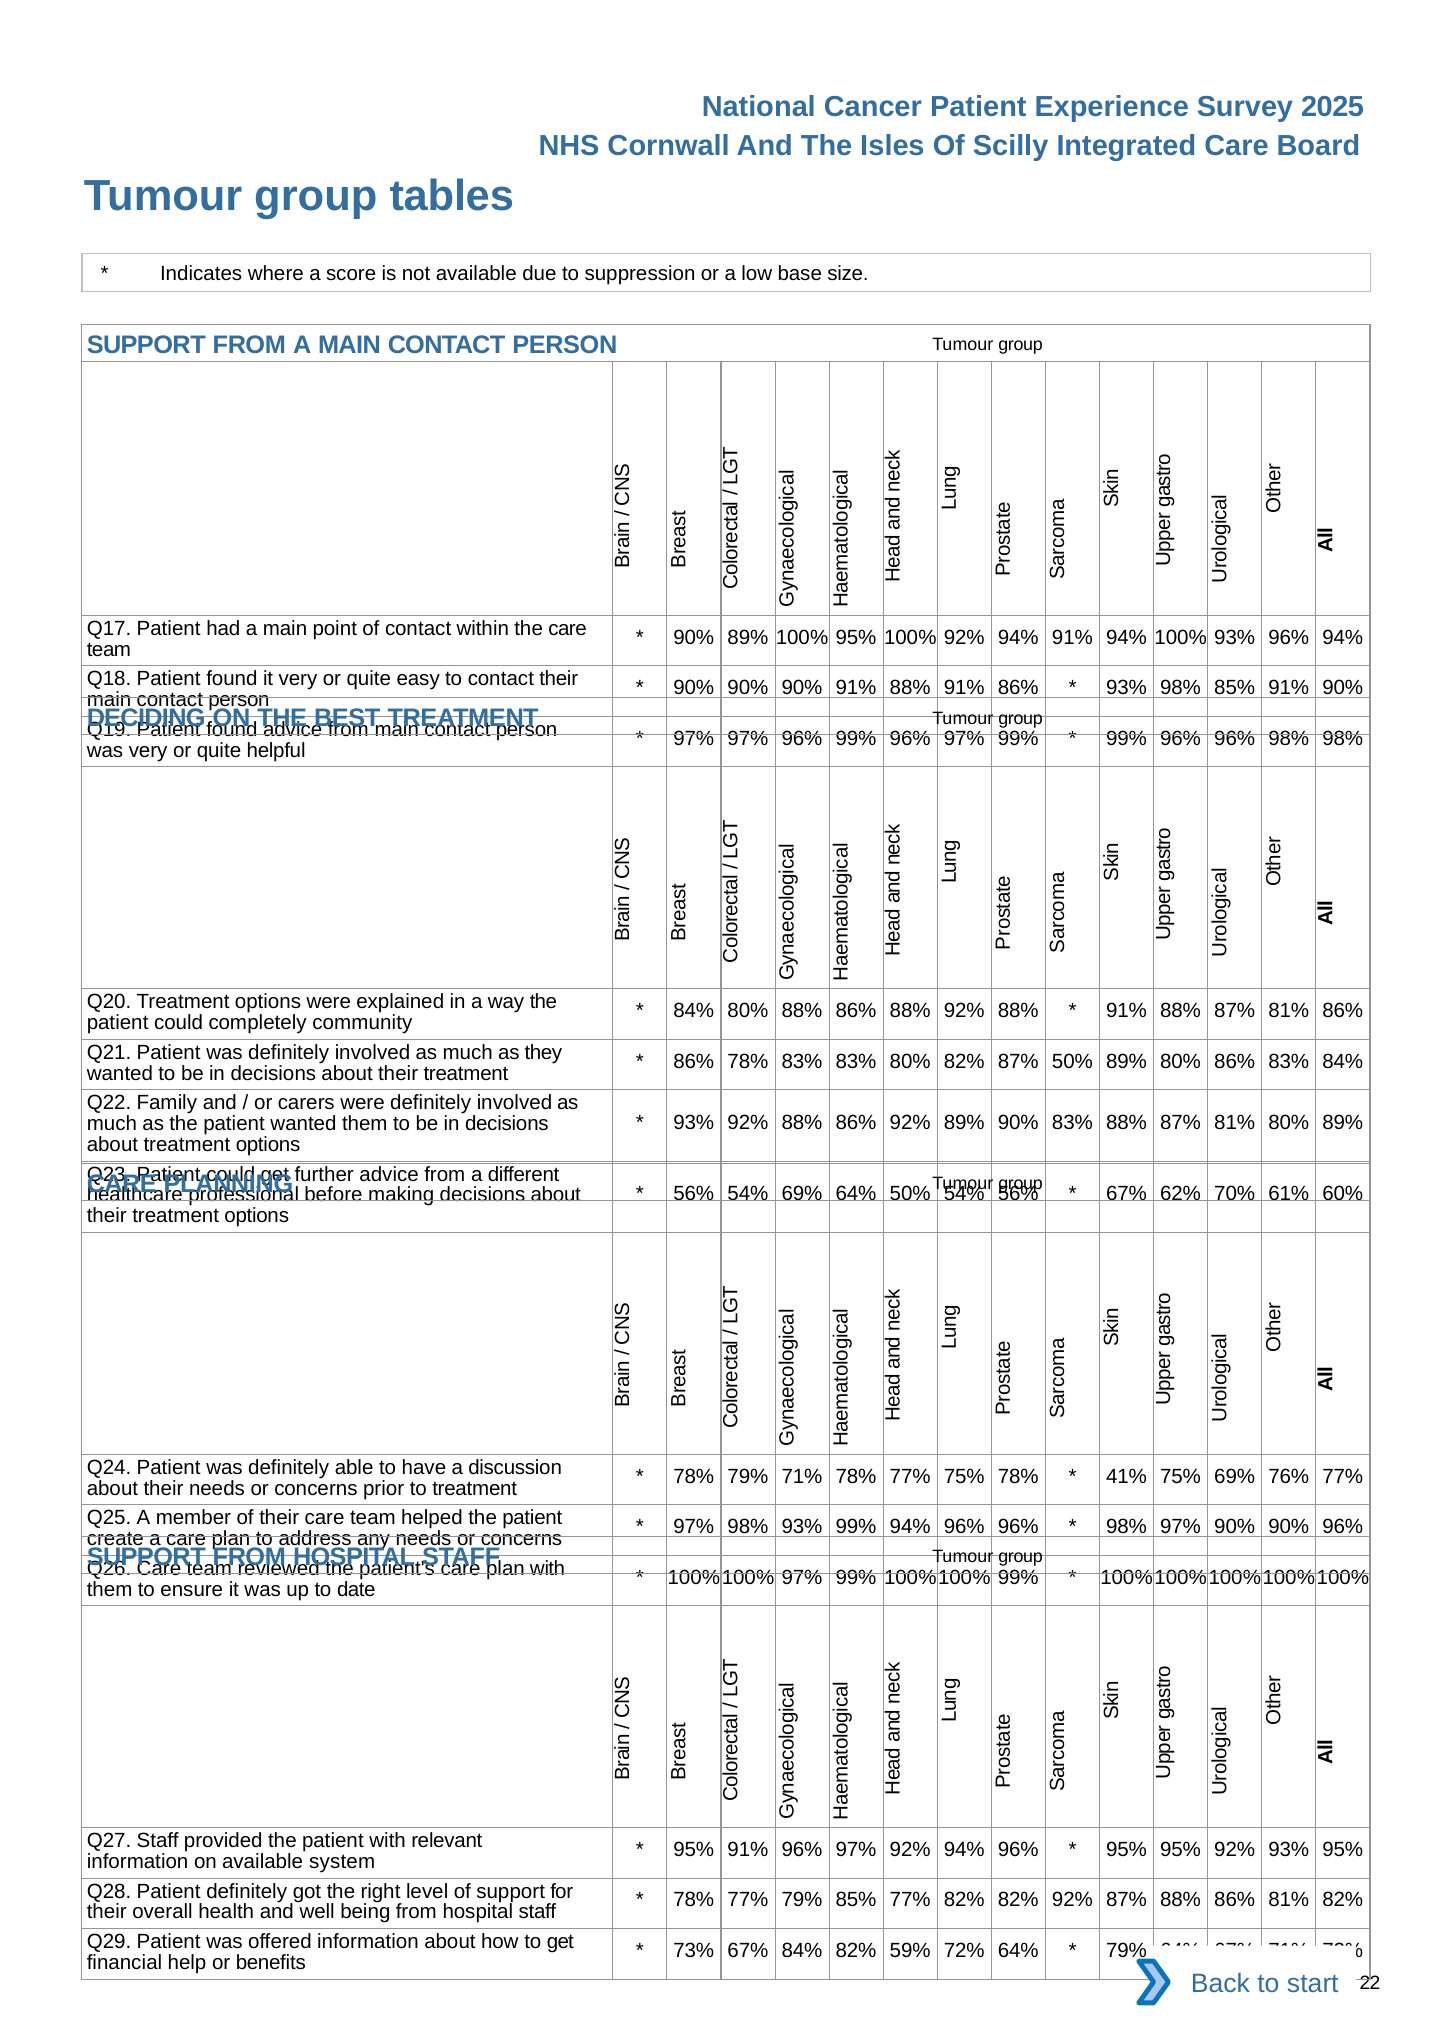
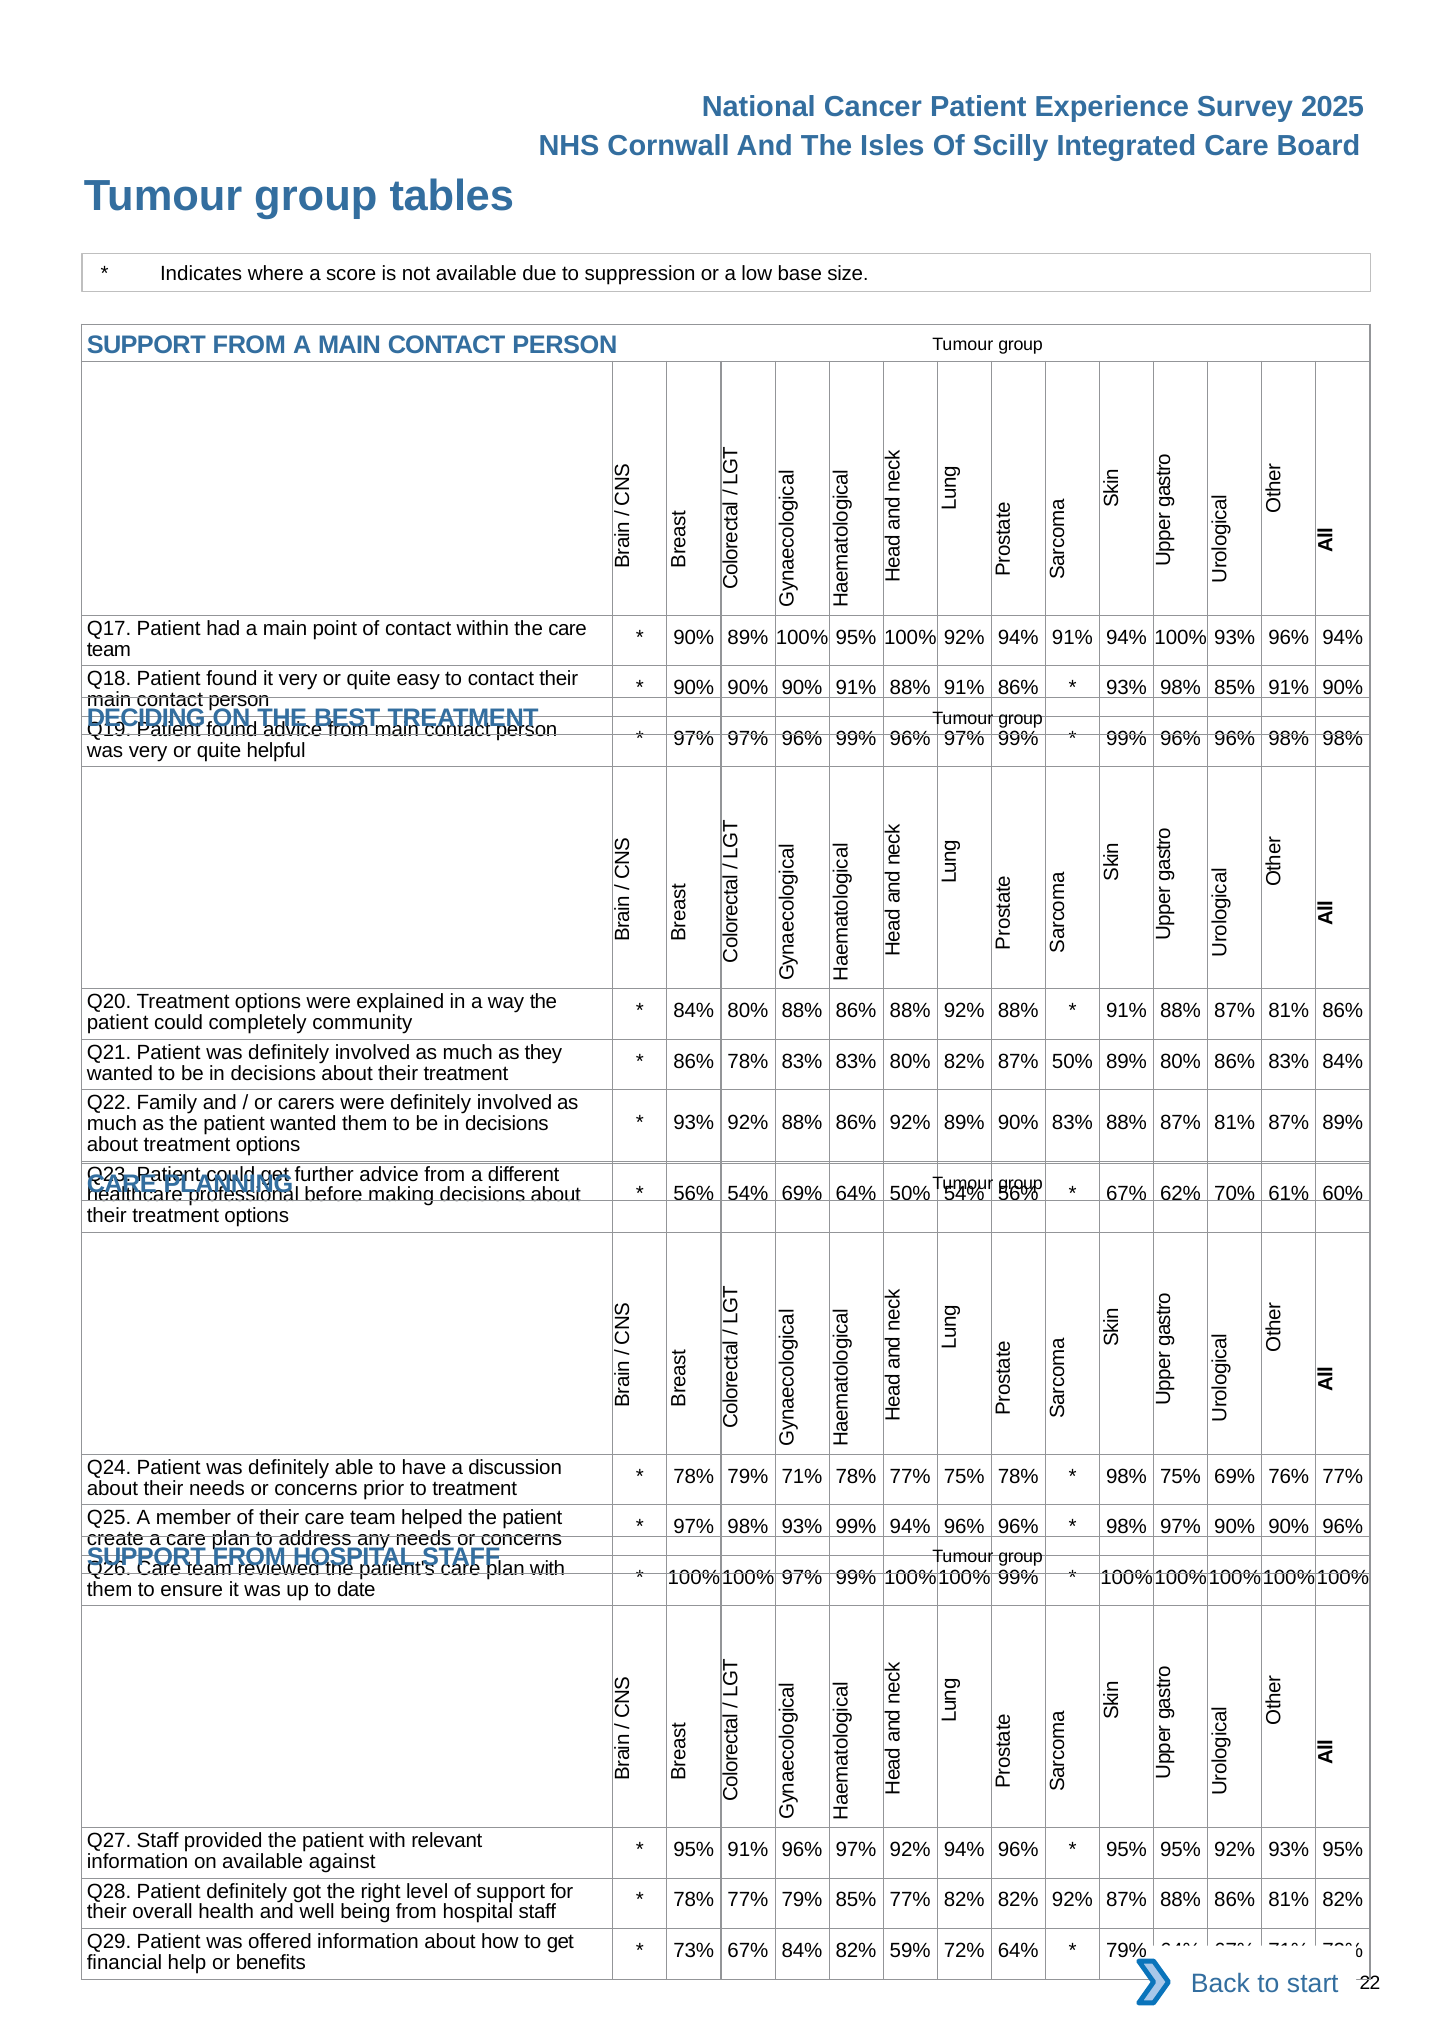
81% 80%: 80% -> 87%
41% at (1127, 1476): 41% -> 98%
system: system -> against
